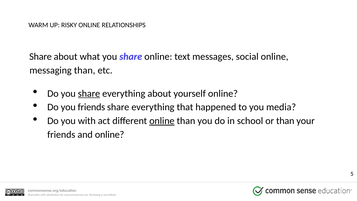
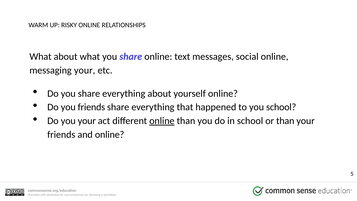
Share at (41, 57): Share -> What
messaging than: than -> your
share at (89, 93) underline: present -> none
you media: media -> school
you with: with -> your
